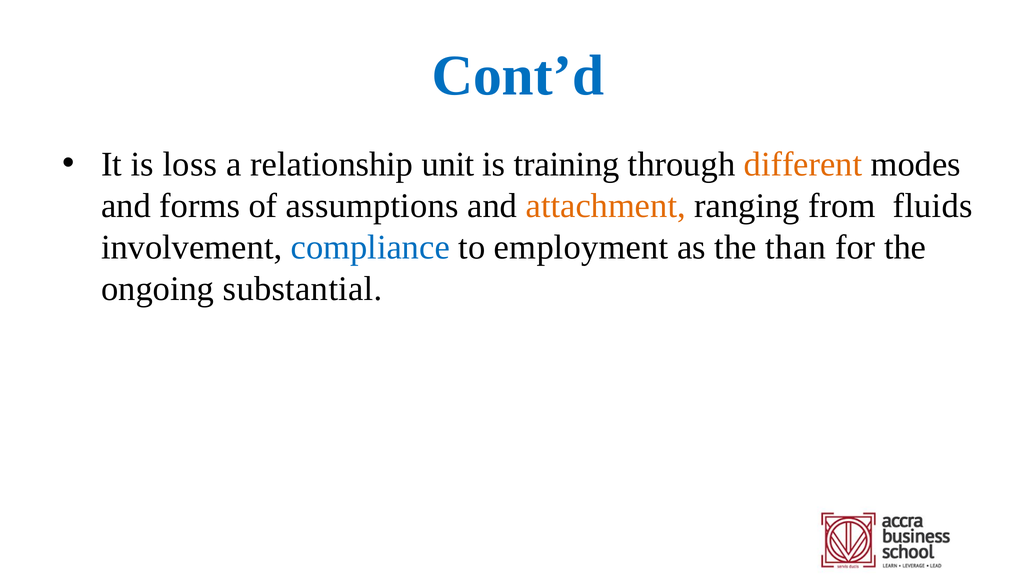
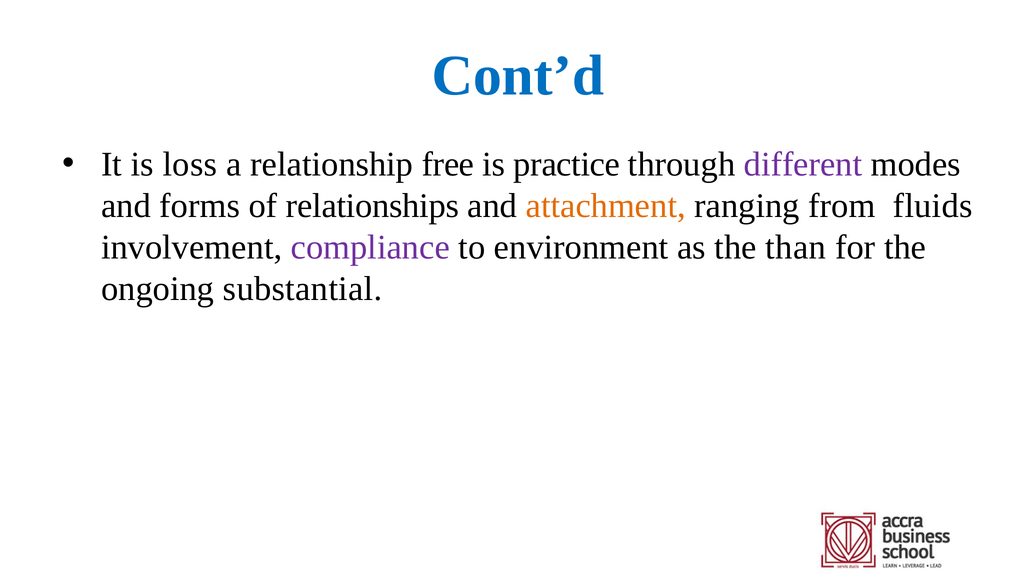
unit: unit -> free
training: training -> practice
different colour: orange -> purple
assumptions: assumptions -> relationships
compliance colour: blue -> purple
employment: employment -> environment
